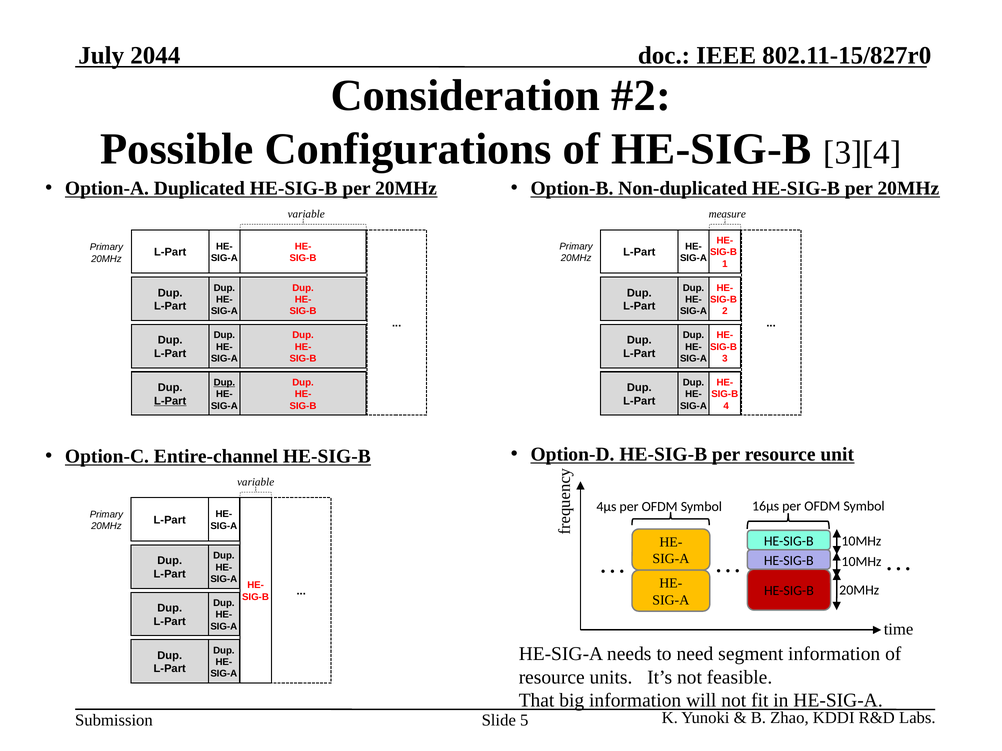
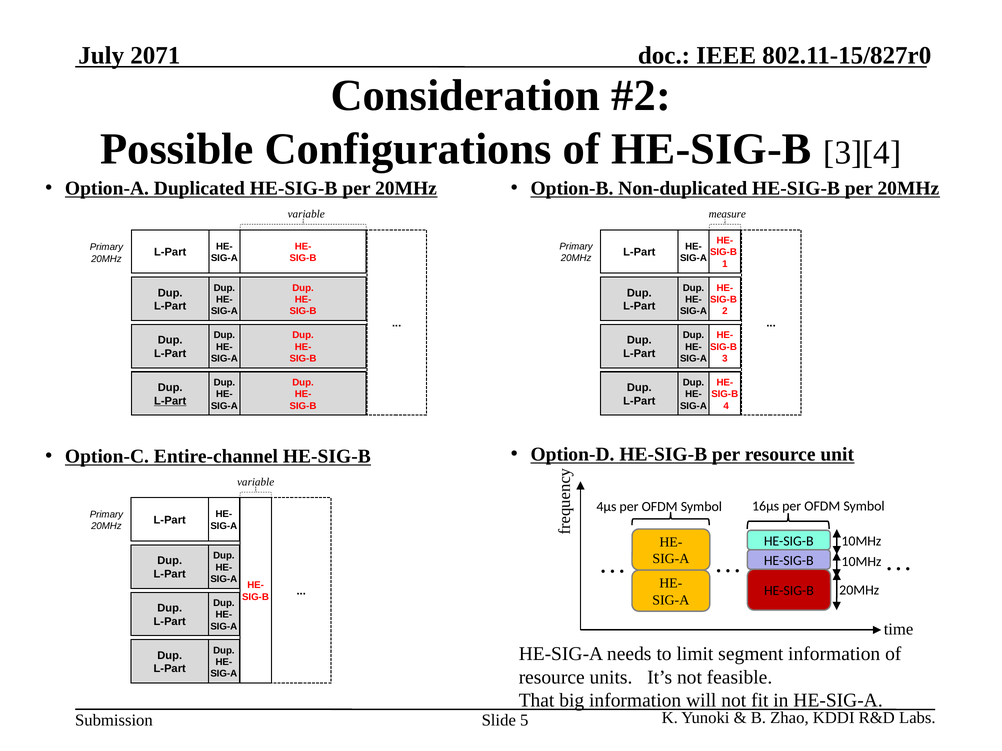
2044: 2044 -> 2071
Dup at (224, 383) underline: present -> none
need: need -> limit
